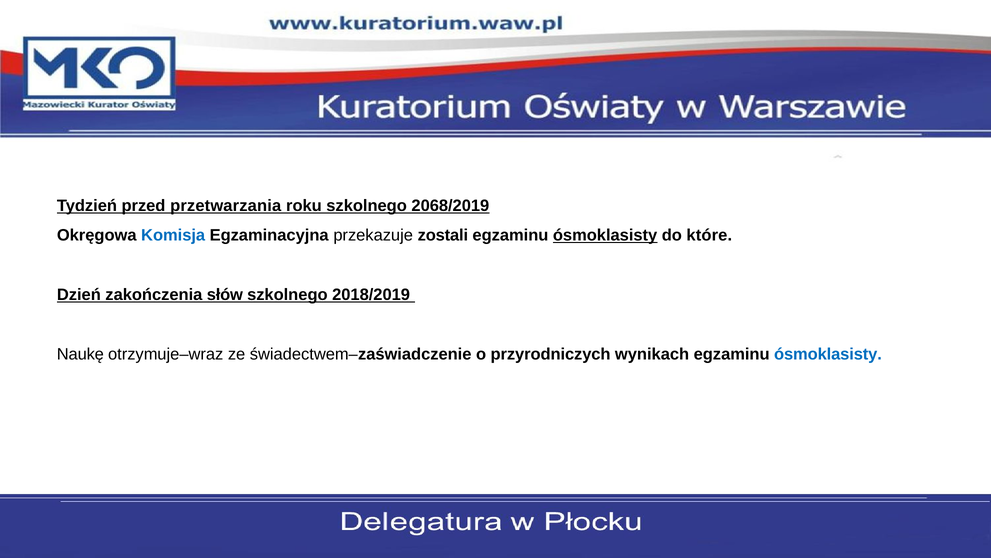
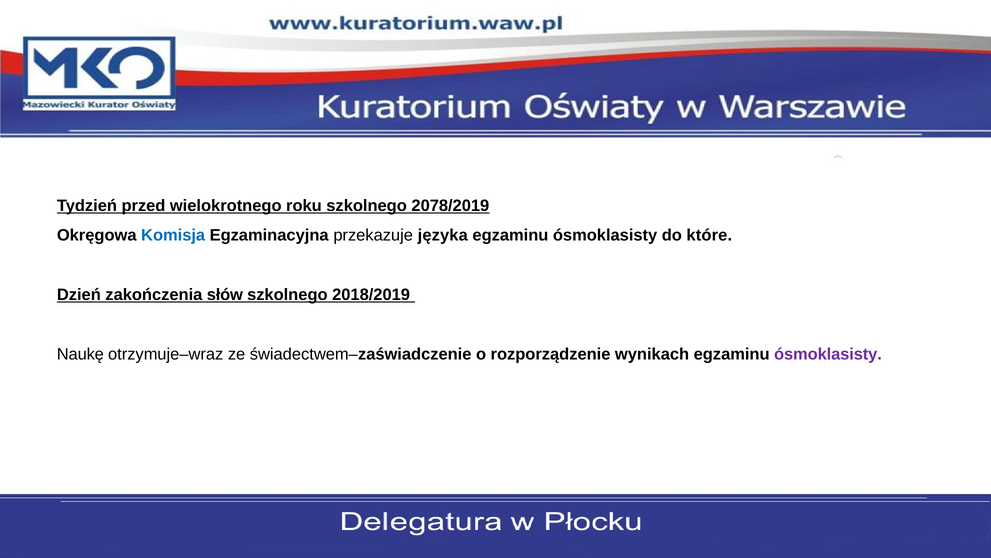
przetwarzania: przetwarzania -> wielokrotnego
2068/2019: 2068/2019 -> 2078/2019
zostali: zostali -> języka
ósmoklasisty at (605, 235) underline: present -> none
przyrodniczych: przyrodniczych -> rozporządzenie
ósmoklasisty at (828, 354) colour: blue -> purple
